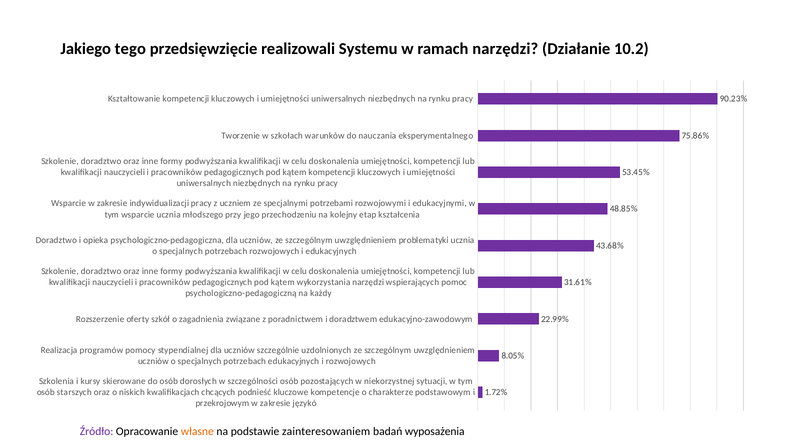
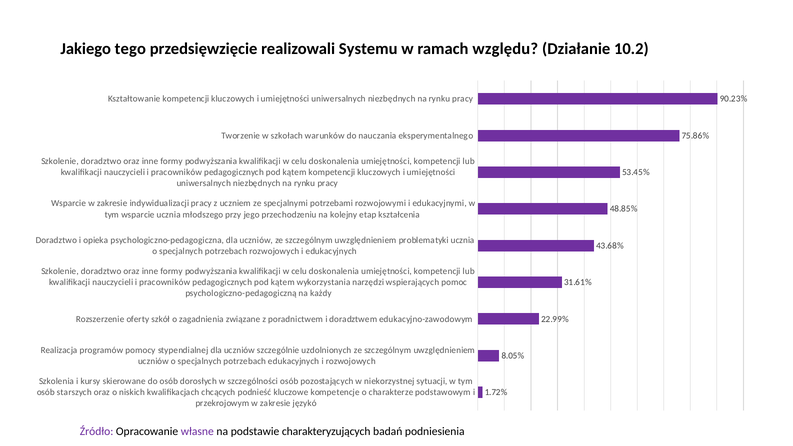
ramach narzędzi: narzędzi -> względu
własne colour: orange -> purple
zainteresowaniem: zainteresowaniem -> charakteryzujących
wyposażenia: wyposażenia -> podniesienia
